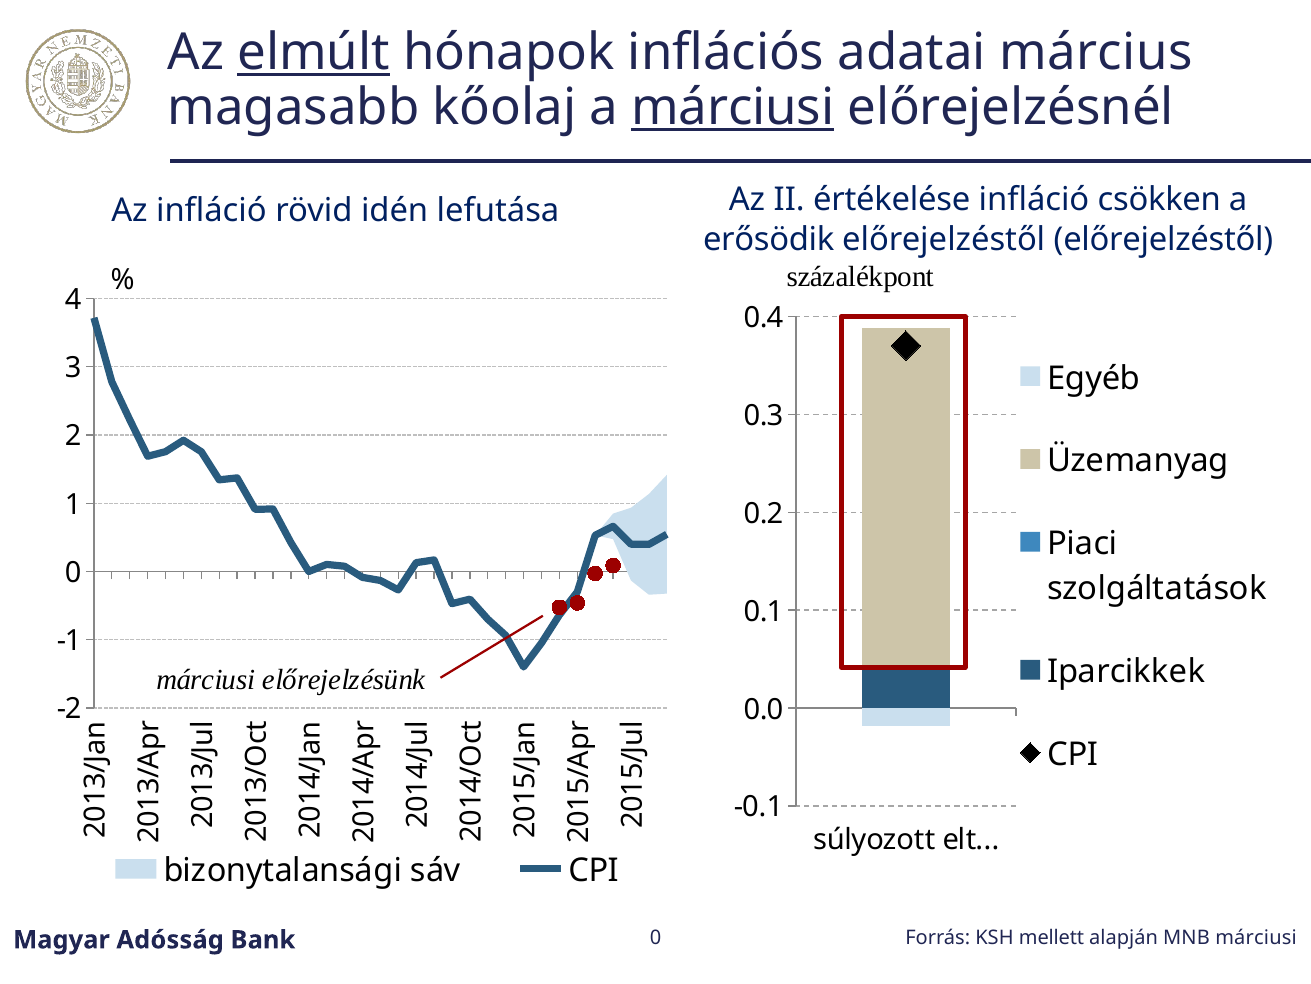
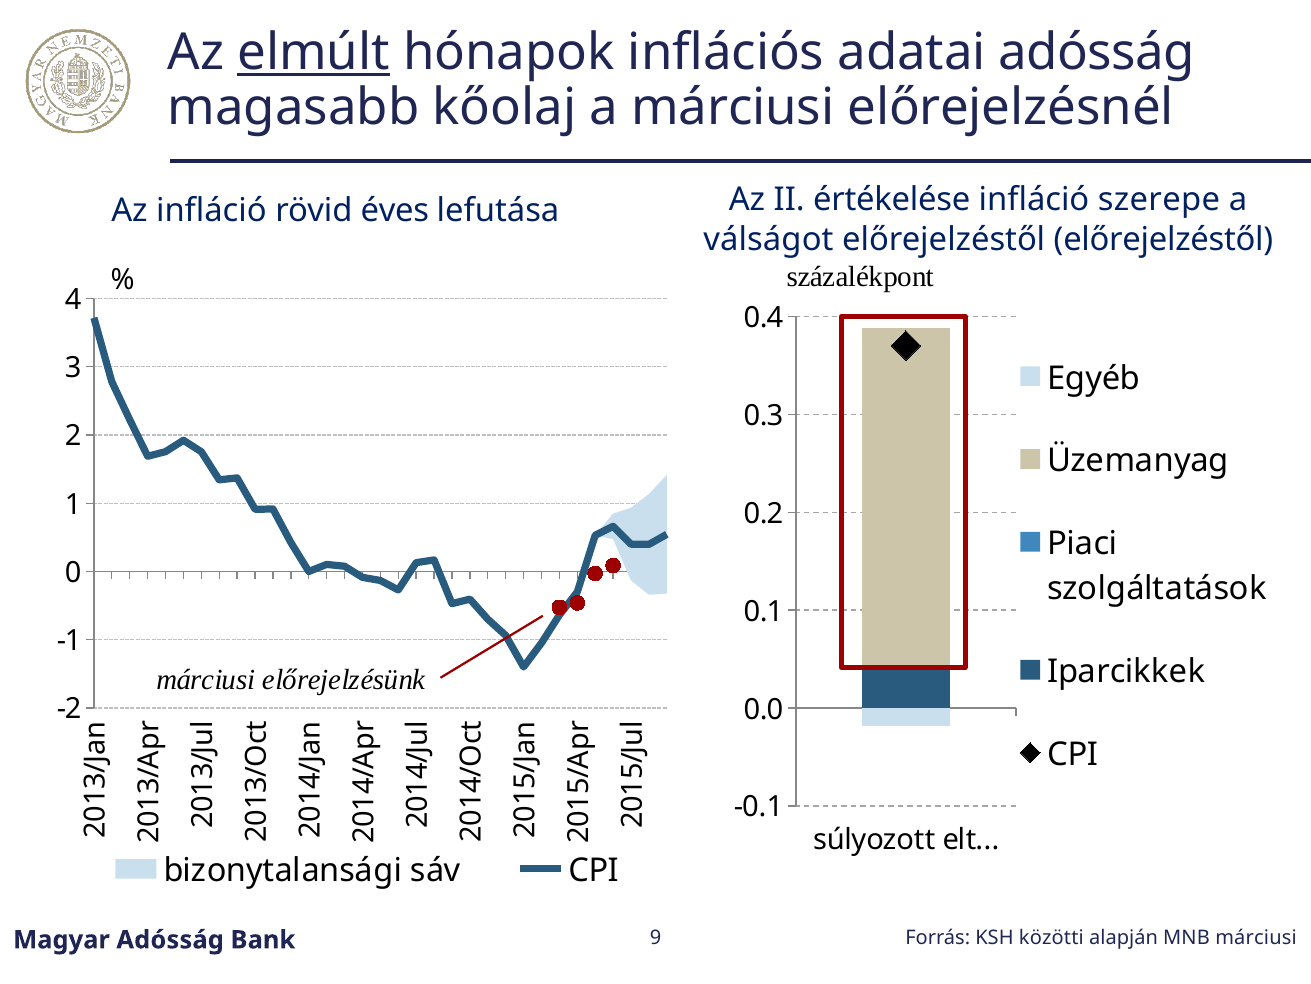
adatai március: március -> adósság
márciusi at (733, 107) underline: present -> none
idén: idén -> éves
csökken: csökken -> szerepe
erősödik: erősödik -> válságot
Bank 0: 0 -> 9
mellett: mellett -> közötti
